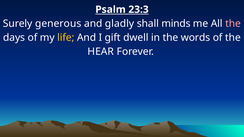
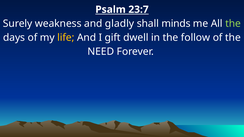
23:3: 23:3 -> 23:7
generous: generous -> weakness
the at (233, 24) colour: pink -> light green
words: words -> follow
HEAR: HEAR -> NEED
